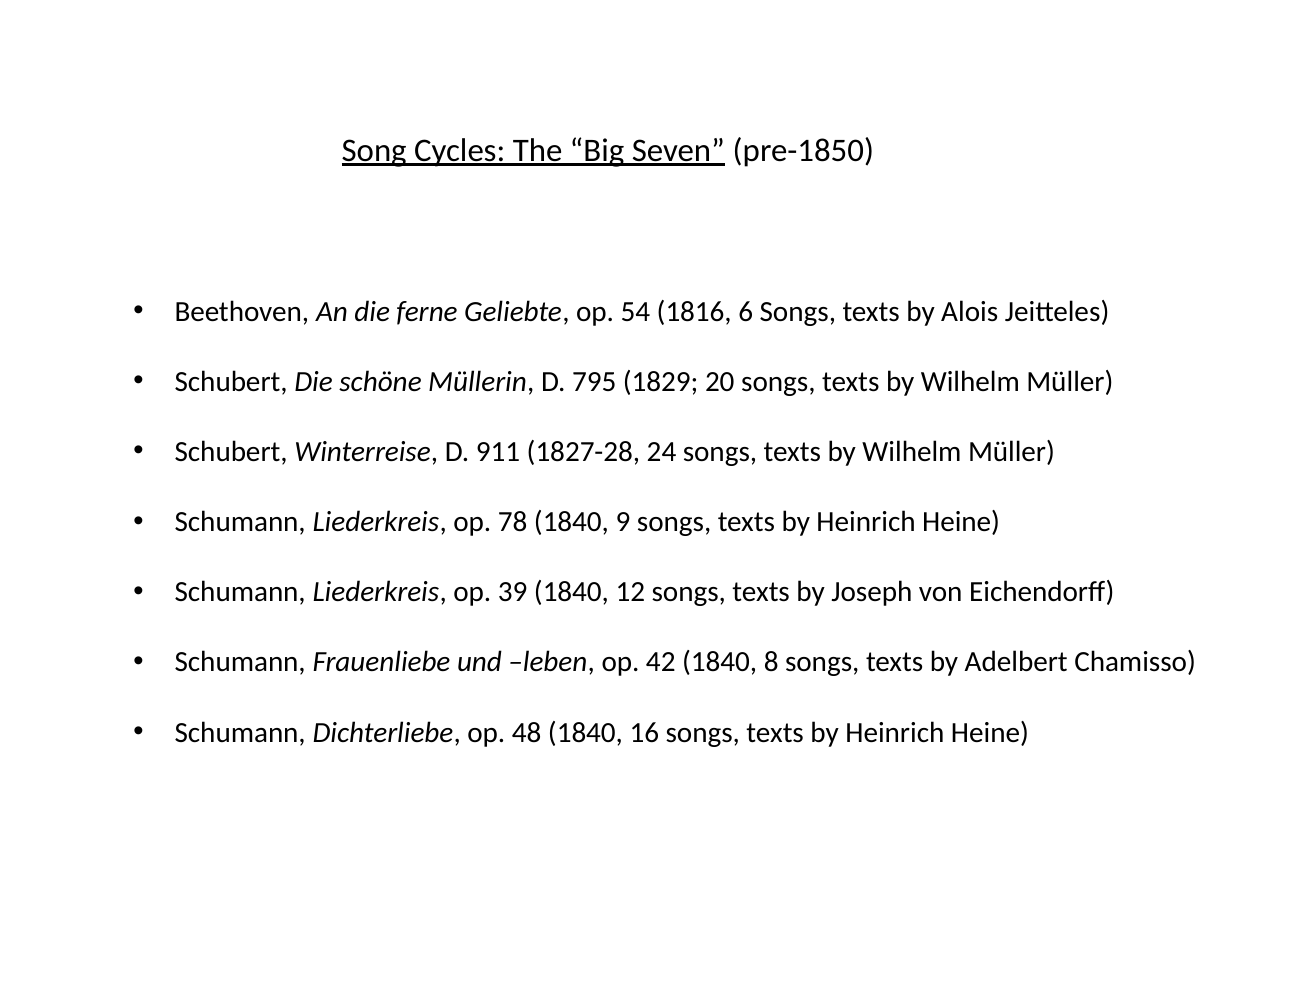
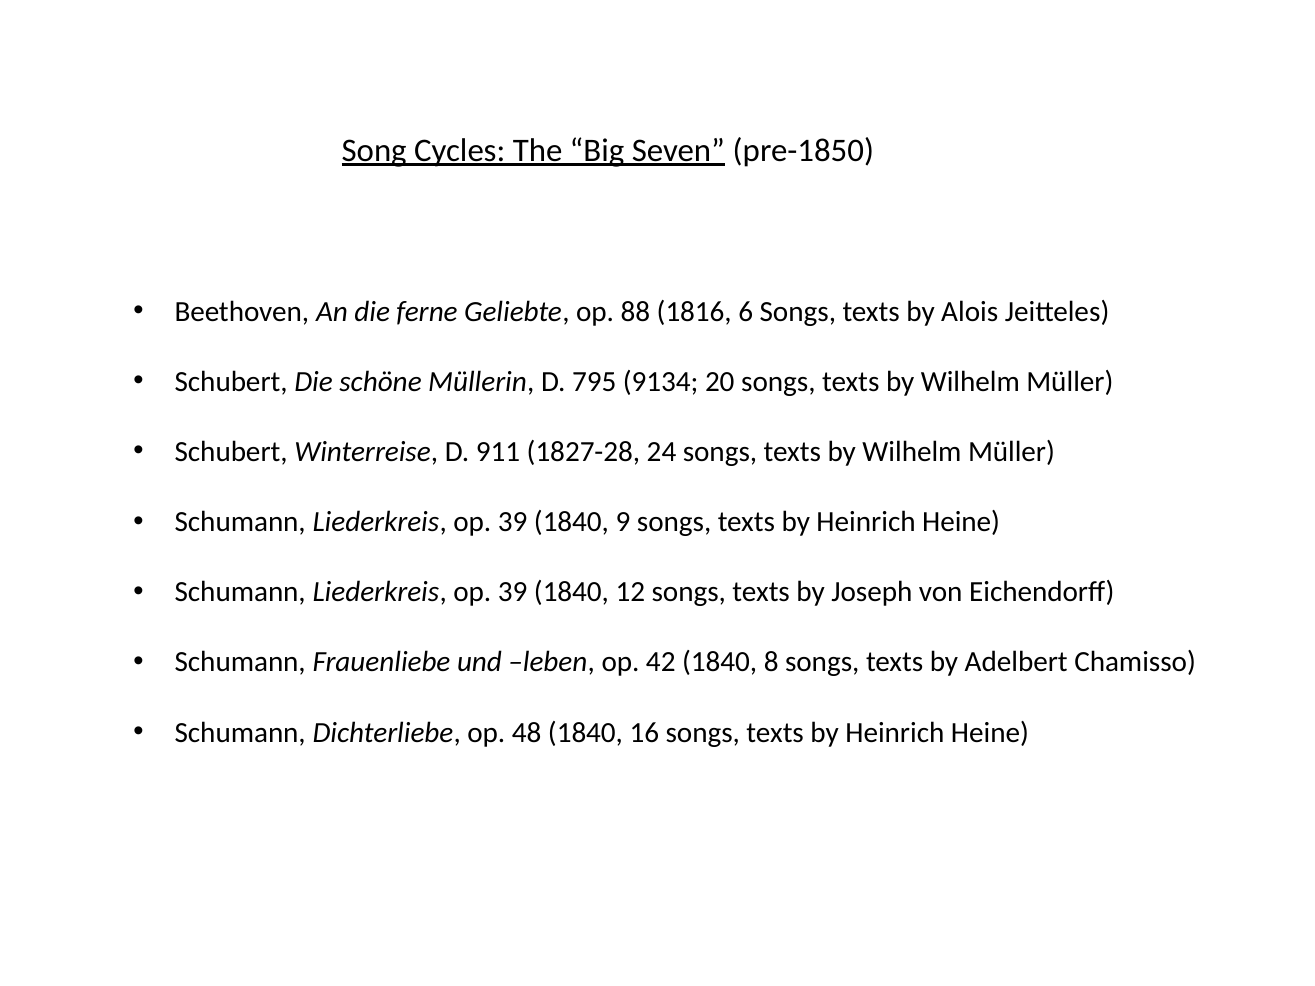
54: 54 -> 88
1829: 1829 -> 9134
78 at (513, 522): 78 -> 39
